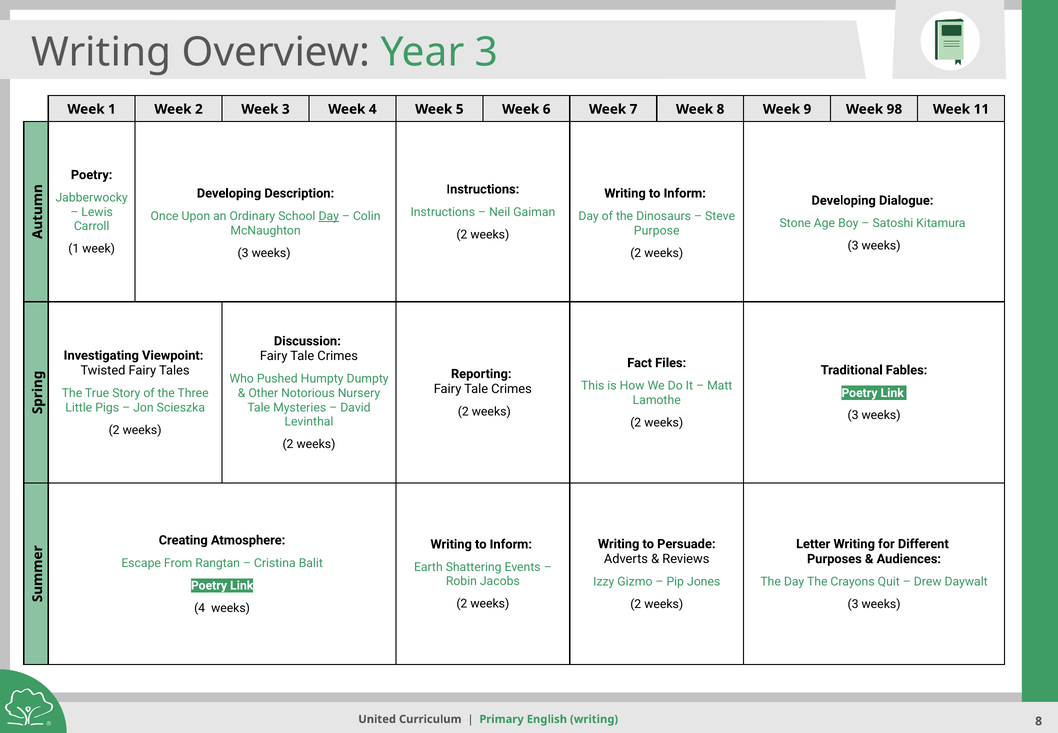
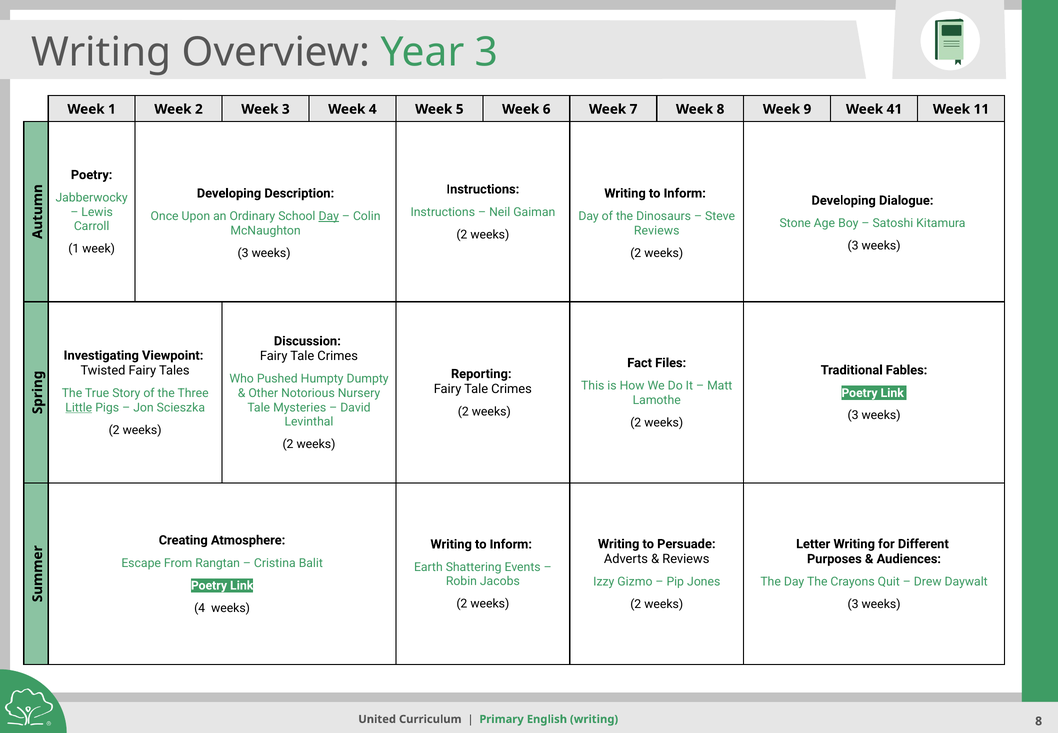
98: 98 -> 41
Purpose at (657, 230): Purpose -> Reviews
Little underline: none -> present
